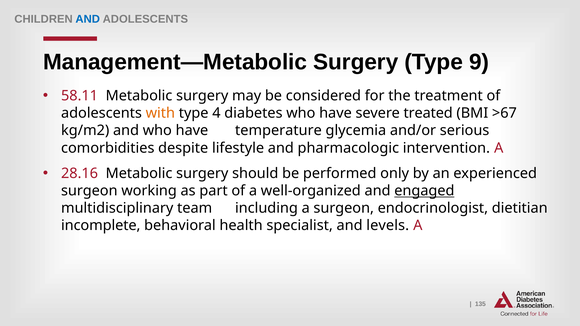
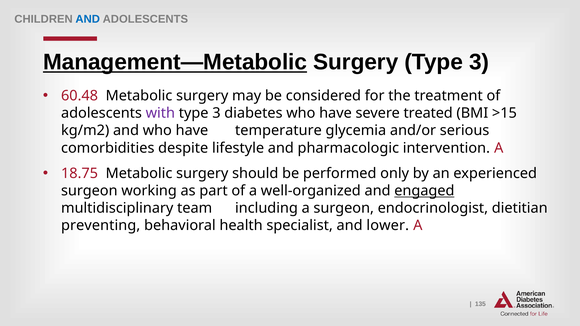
Management—Metabolic underline: none -> present
Surgery Type 9: 9 -> 3
58.11: 58.11 -> 60.48
with colour: orange -> purple
4 at (216, 113): 4 -> 3
>67: >67 -> >15
28.16: 28.16 -> 18.75
incomplete: incomplete -> preventing
levels: levels -> lower
